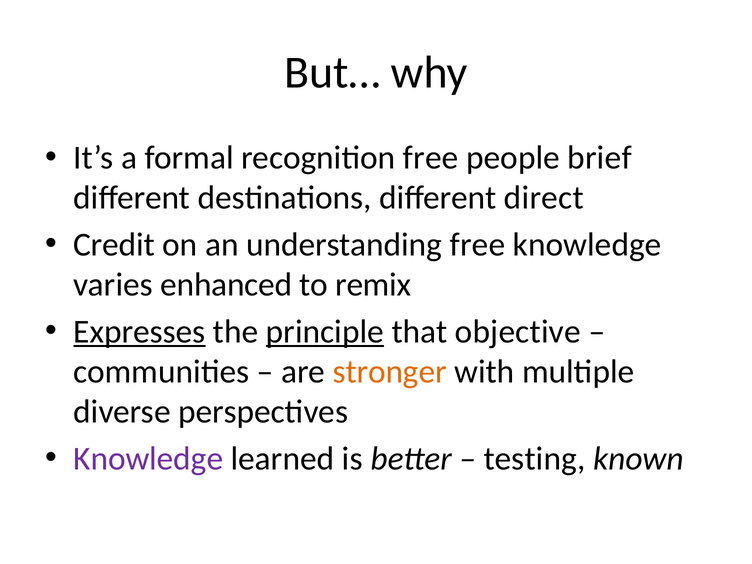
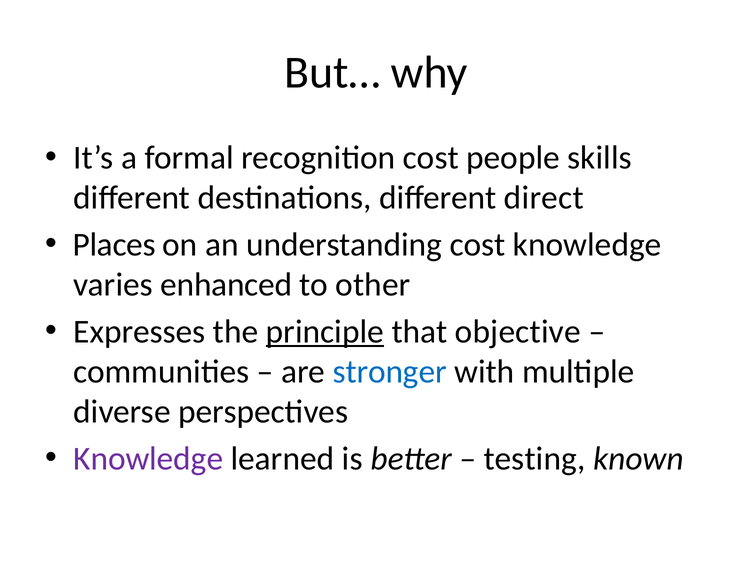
recognition free: free -> cost
brief: brief -> skills
Credit: Credit -> Places
understanding free: free -> cost
remix: remix -> other
Expresses underline: present -> none
stronger colour: orange -> blue
